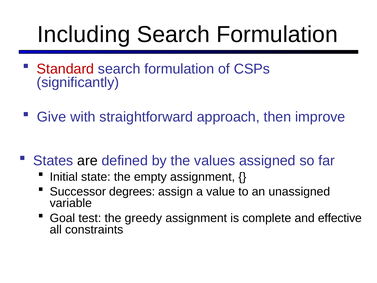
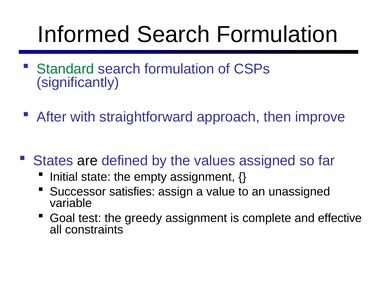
Including: Including -> Informed
Standard colour: red -> green
Give: Give -> After
degrees: degrees -> satisfies
